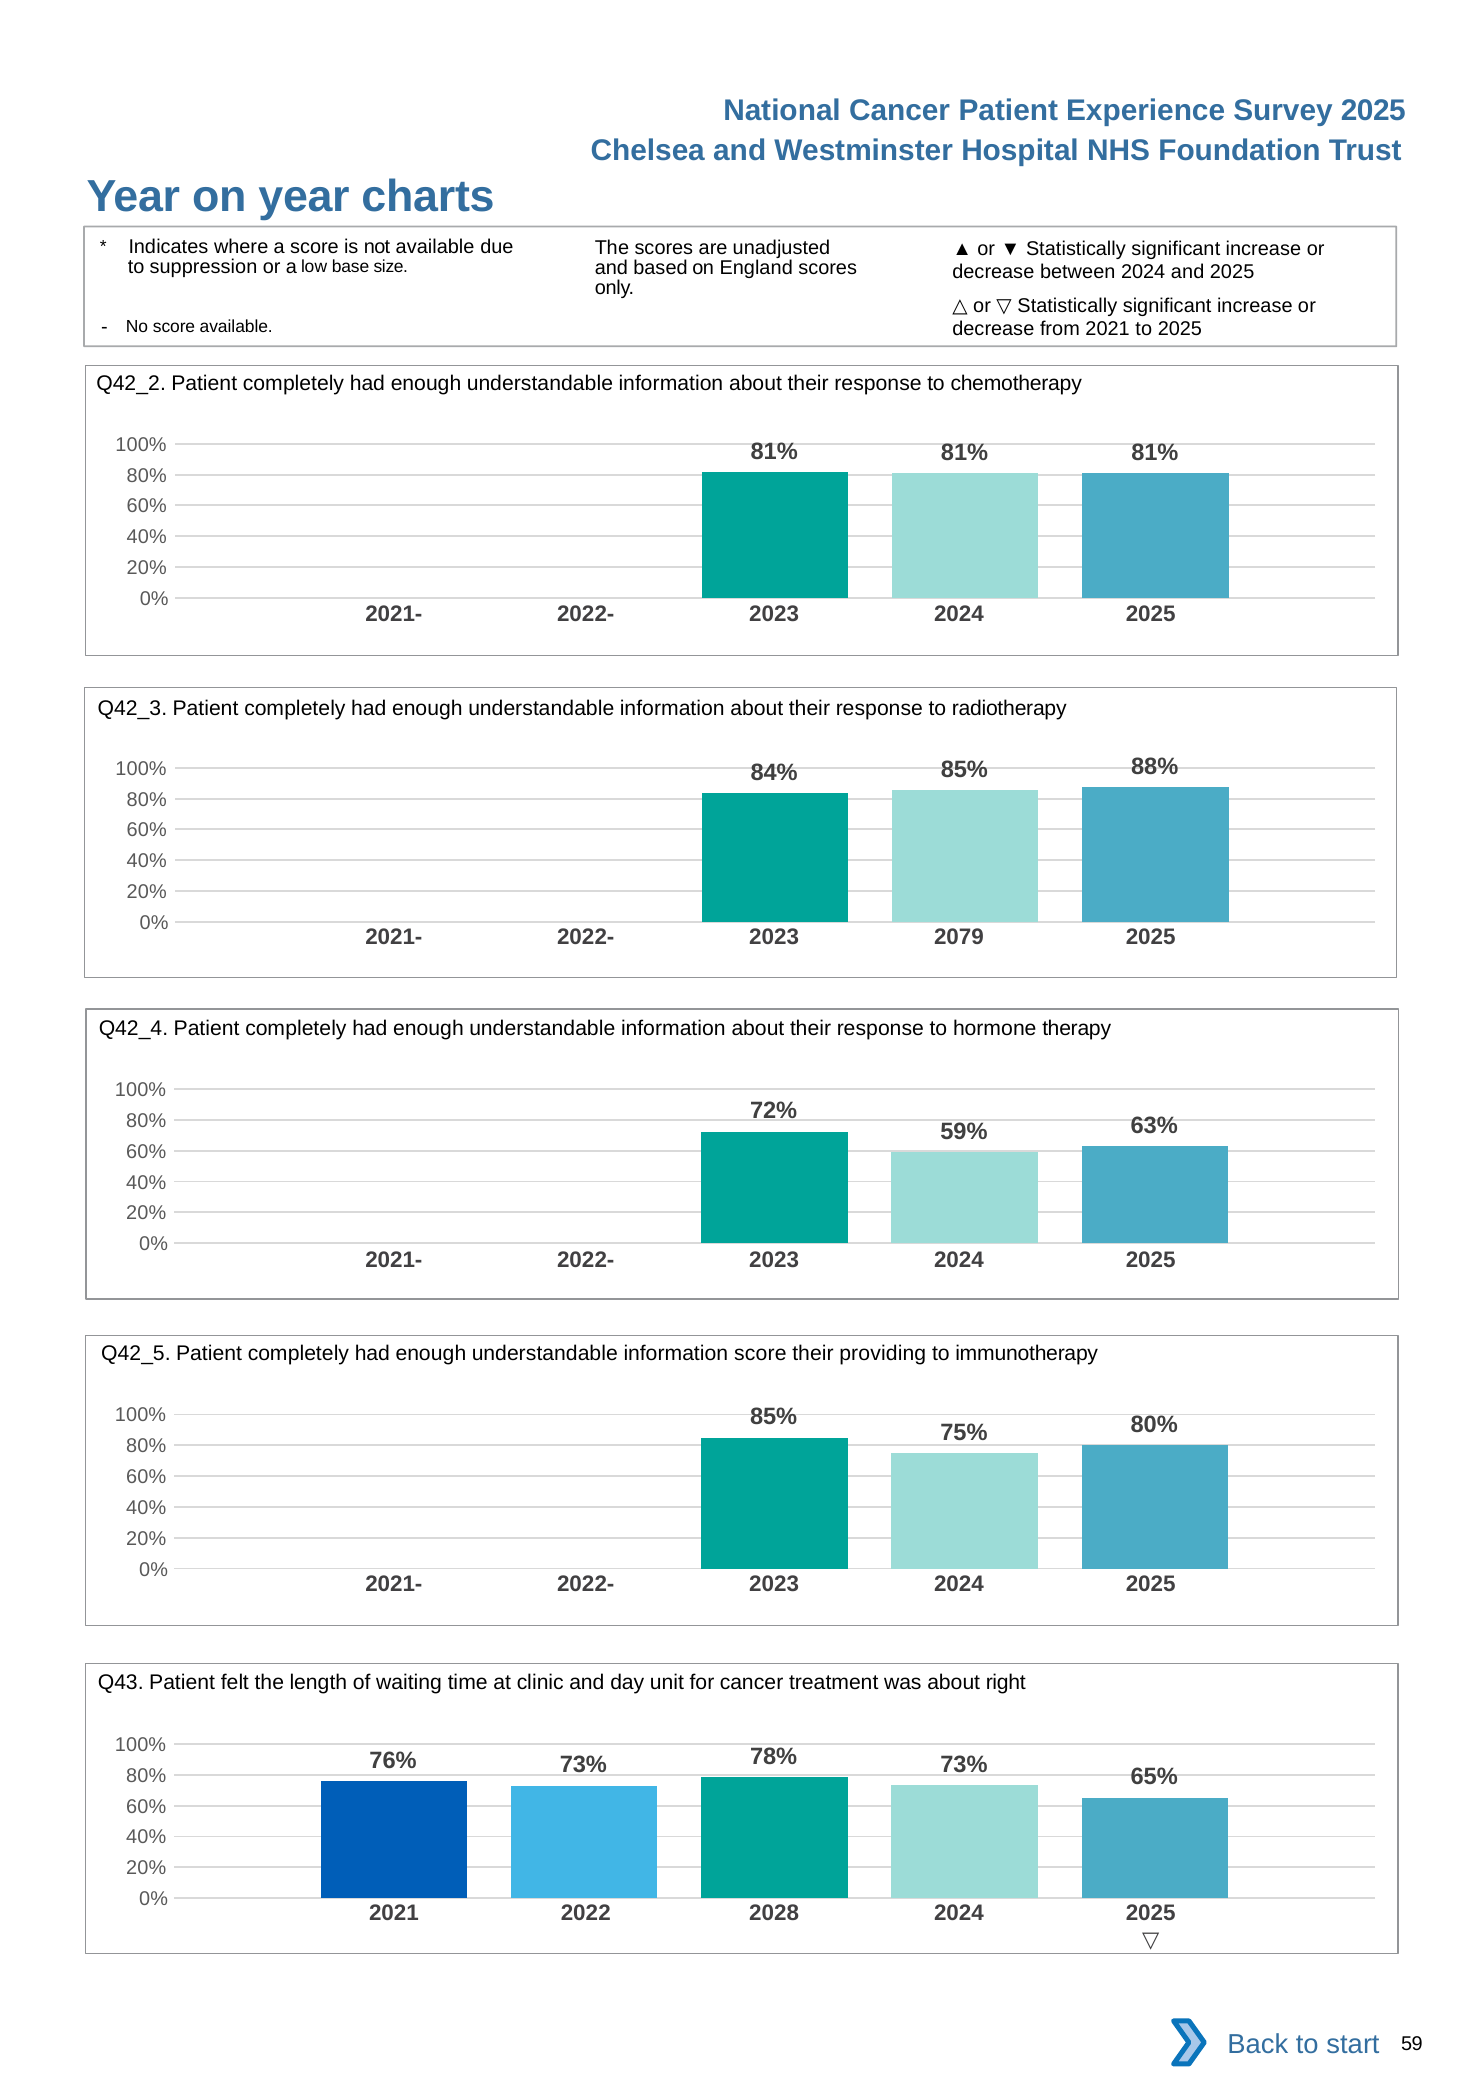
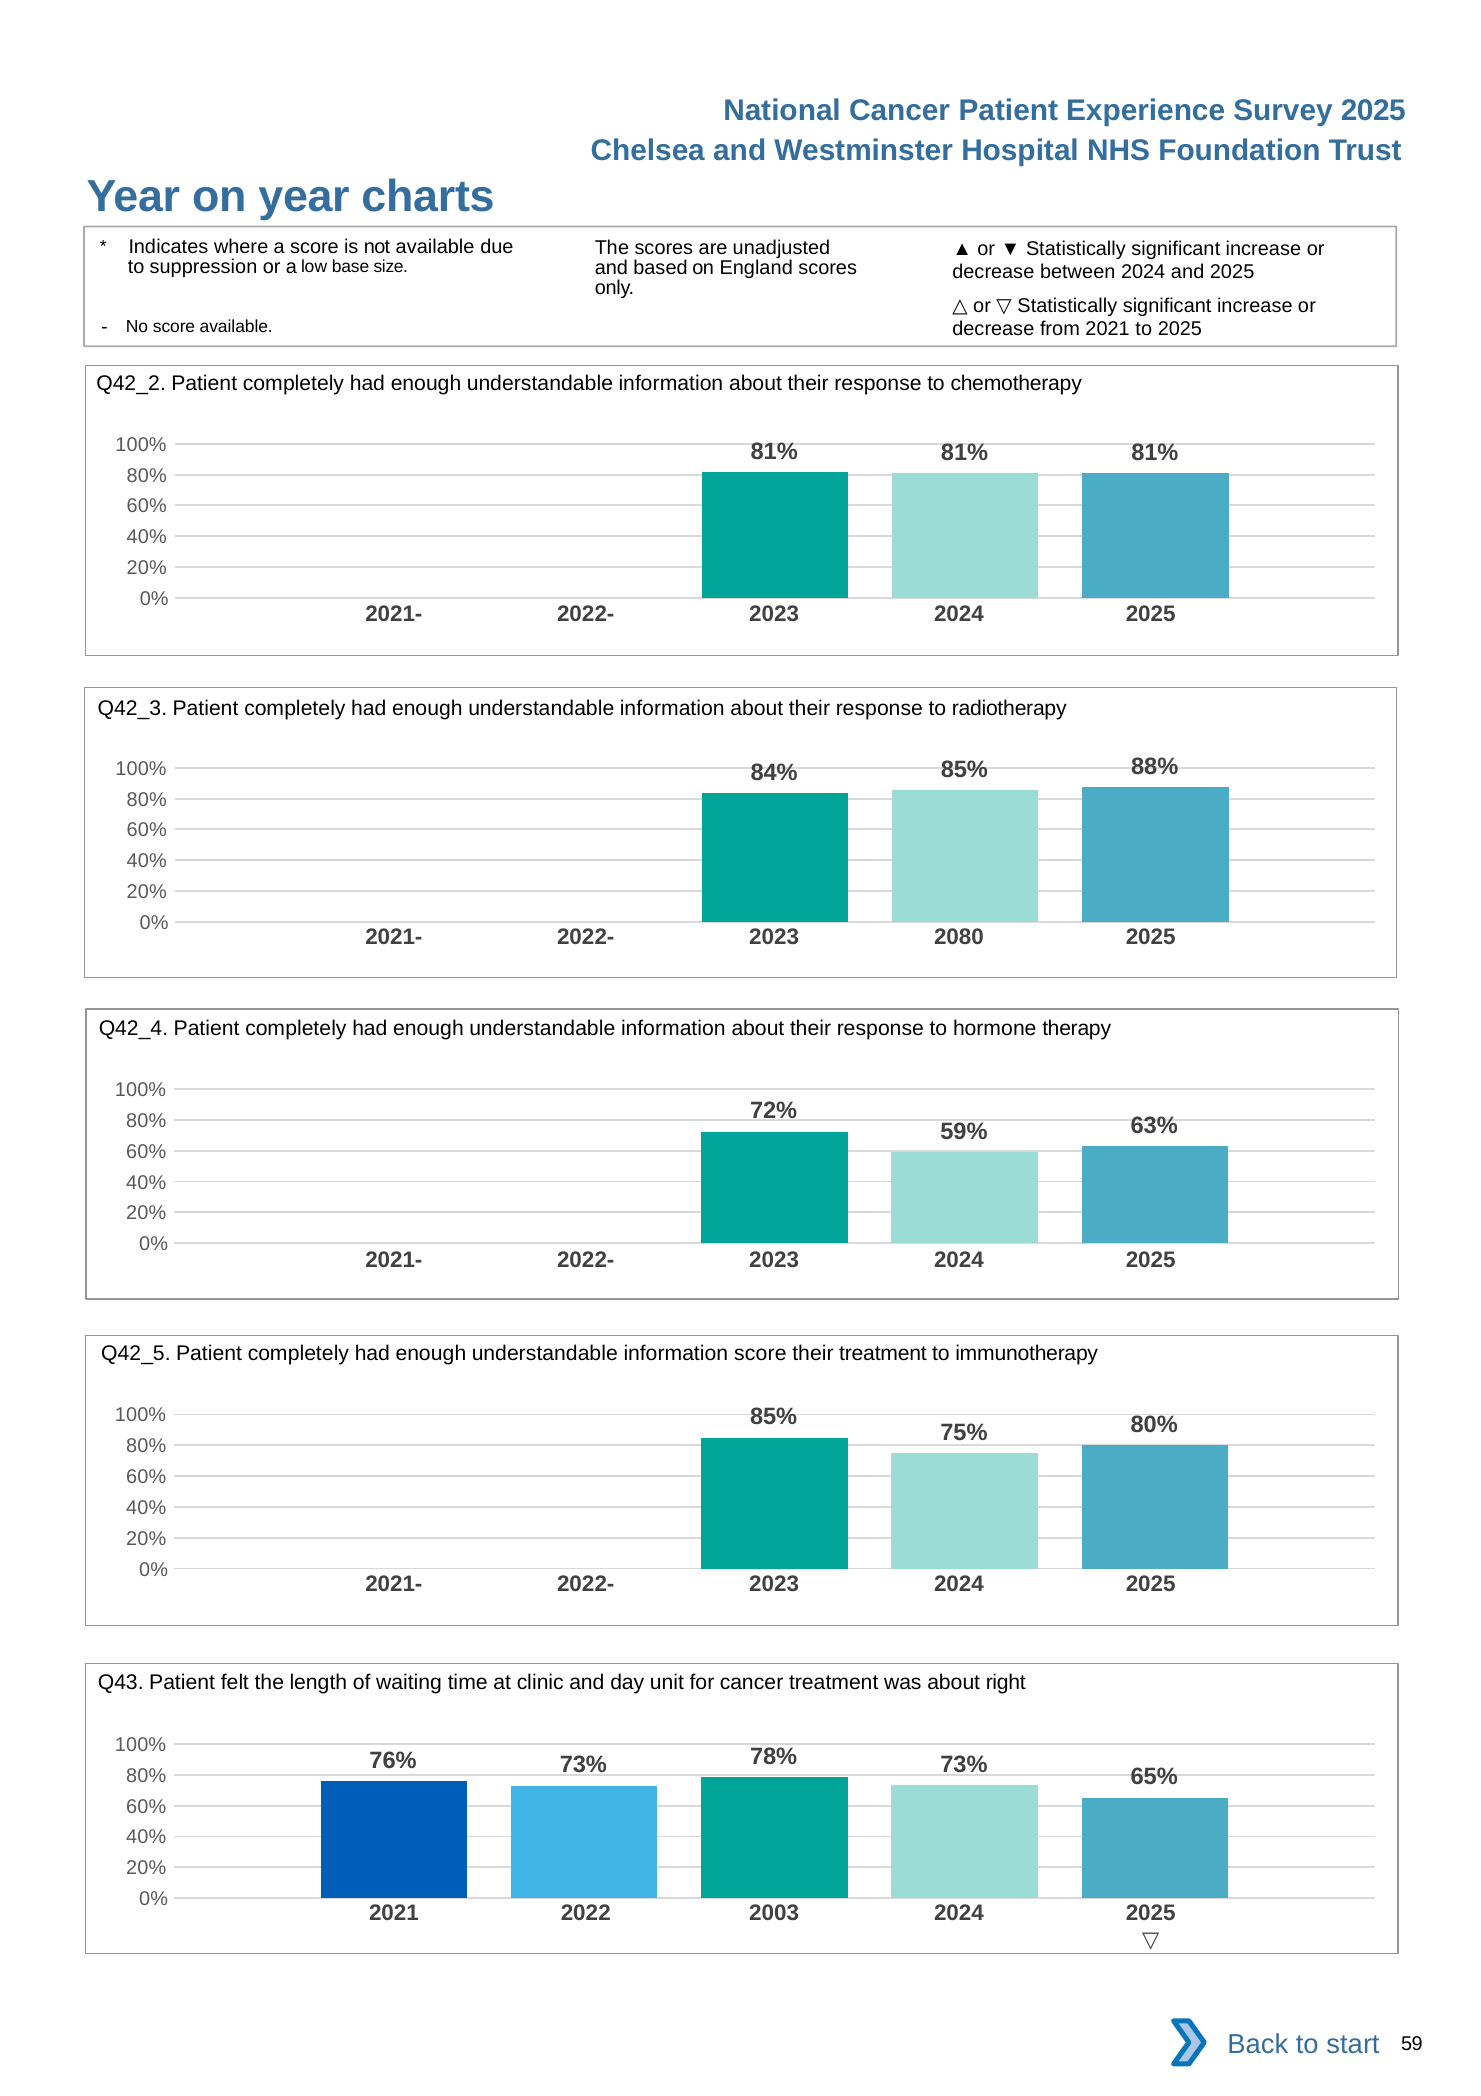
2079: 2079 -> 2080
their providing: providing -> treatment
2028: 2028 -> 2003
